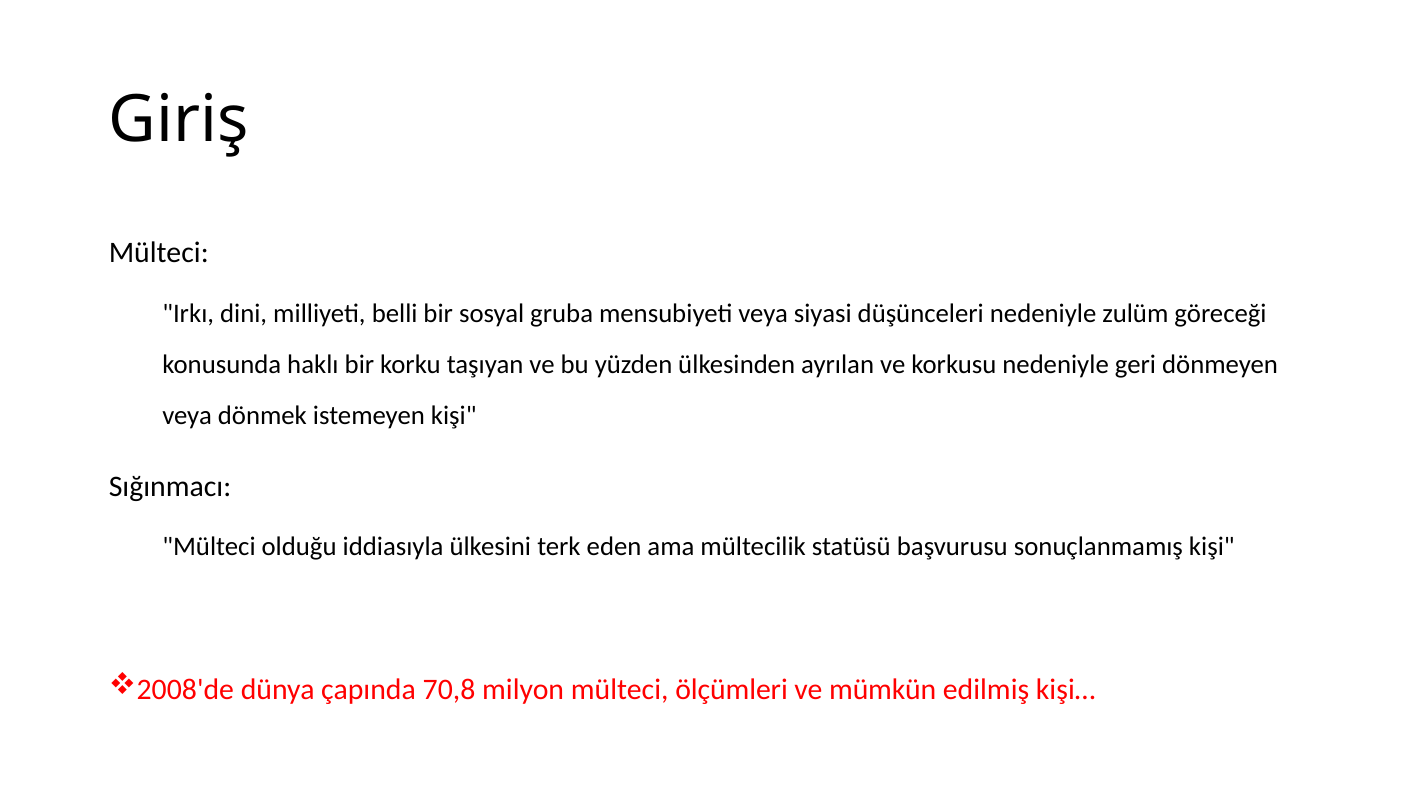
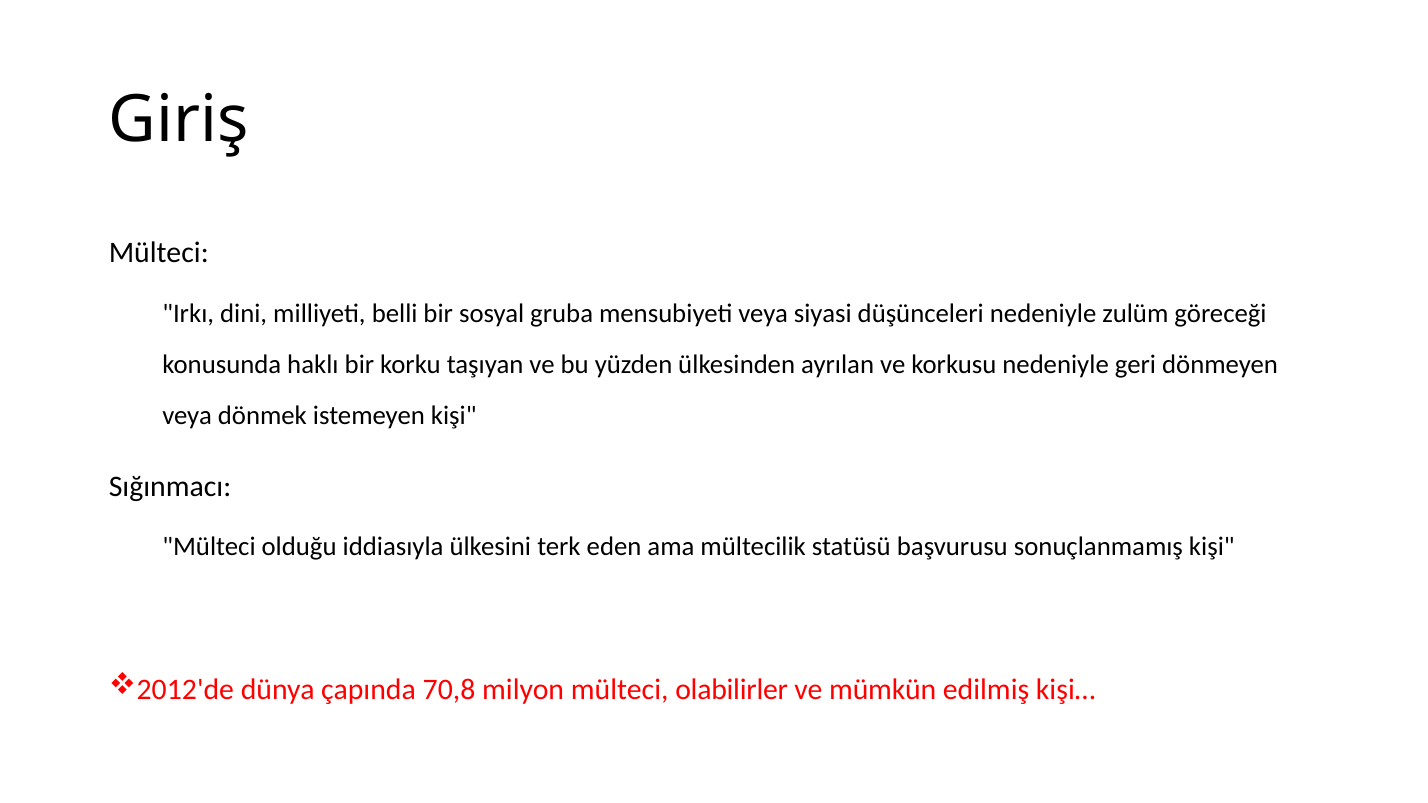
2008'de: 2008'de -> 2012'de
ölçümleri: ölçümleri -> olabilirler
